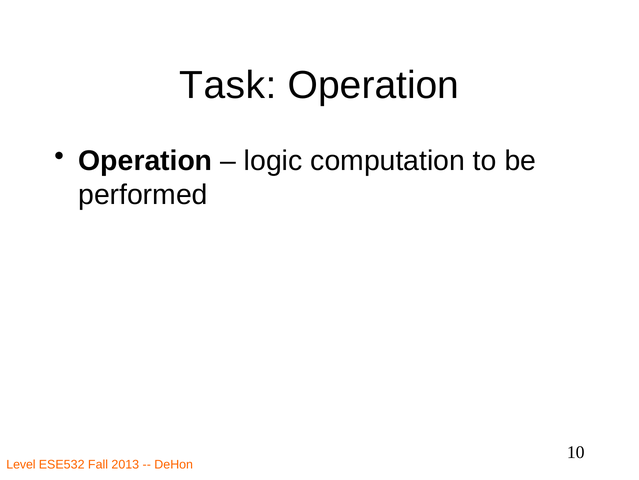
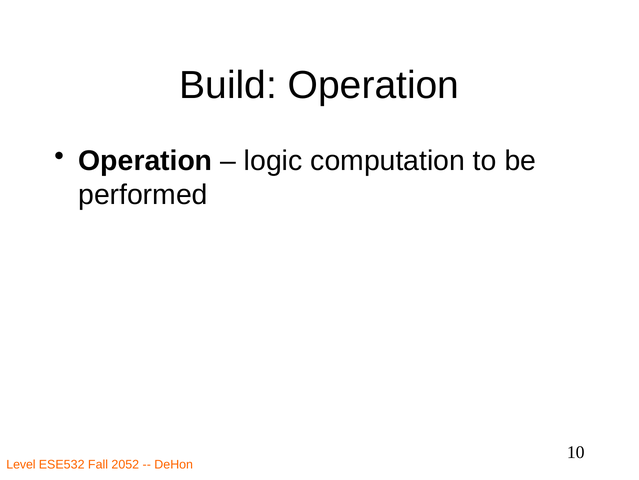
Task: Task -> Build
2013: 2013 -> 2052
